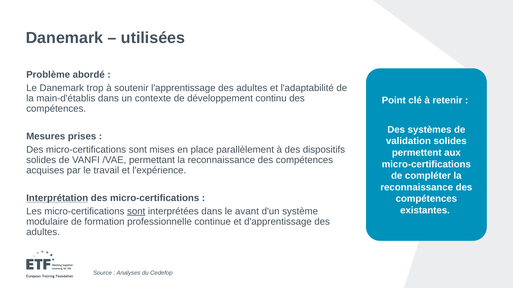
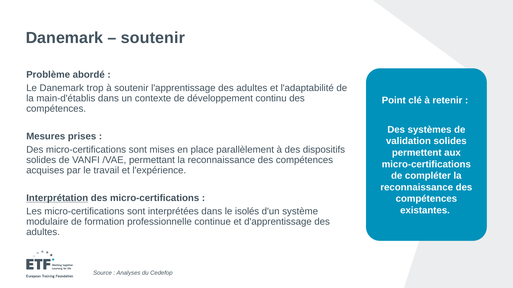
utilisées at (153, 38): utilisées -> soutenir
sont at (136, 212) underline: present -> none
avant: avant -> isolés
